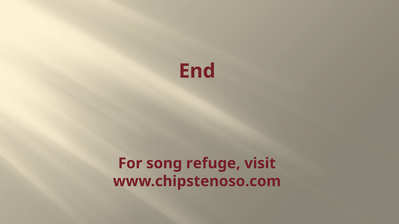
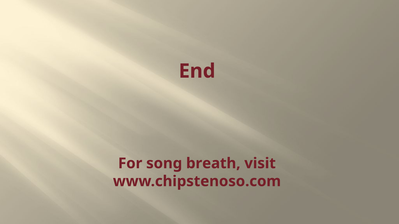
refuge: refuge -> breath
